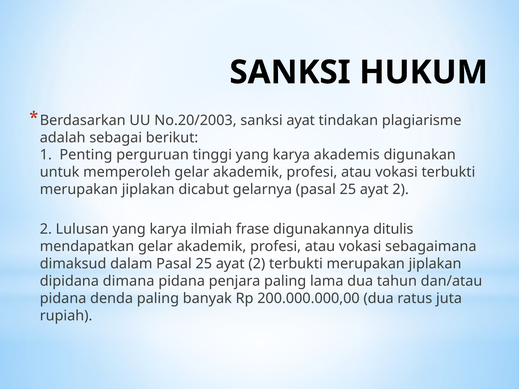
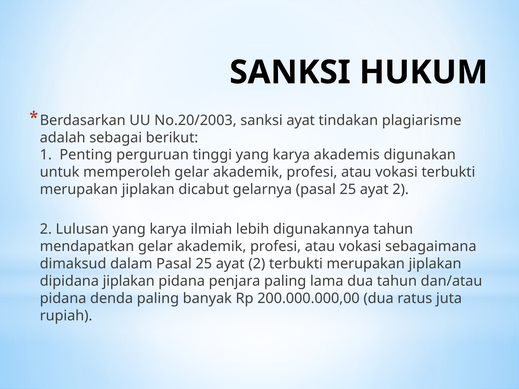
frase: frase -> lebih
digunakannya ditulis: ditulis -> tahun
dipidana dimana: dimana -> jiplakan
